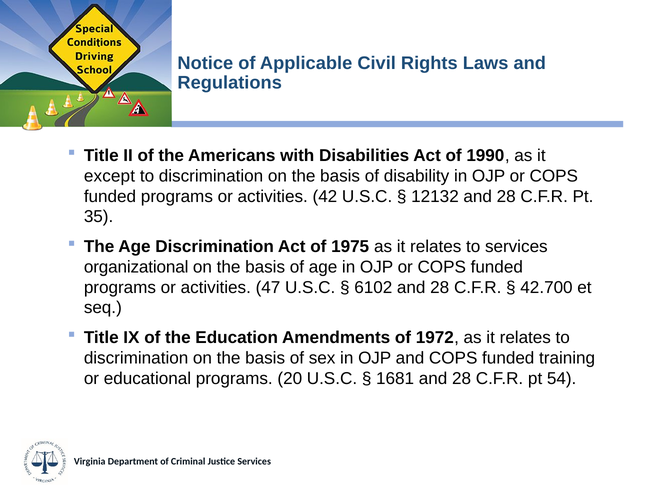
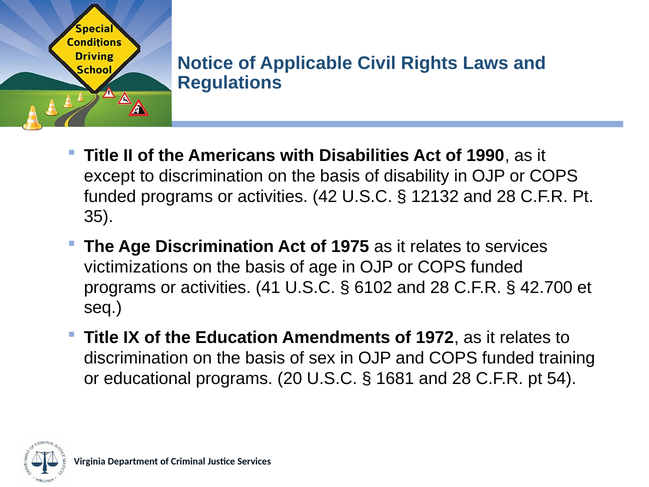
organizational: organizational -> victimizations
47: 47 -> 41
